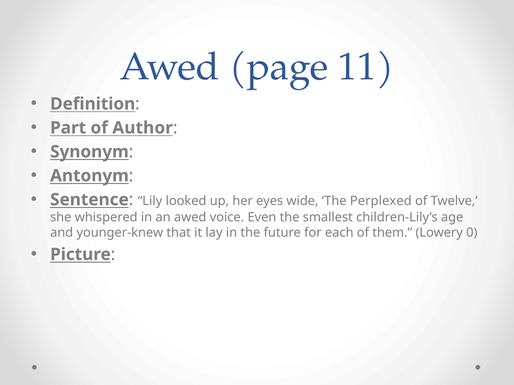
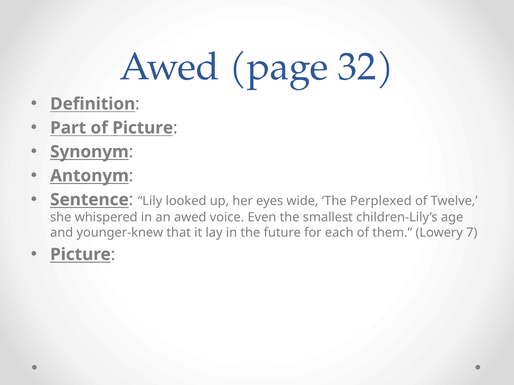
11: 11 -> 32
of Author: Author -> Picture
0: 0 -> 7
